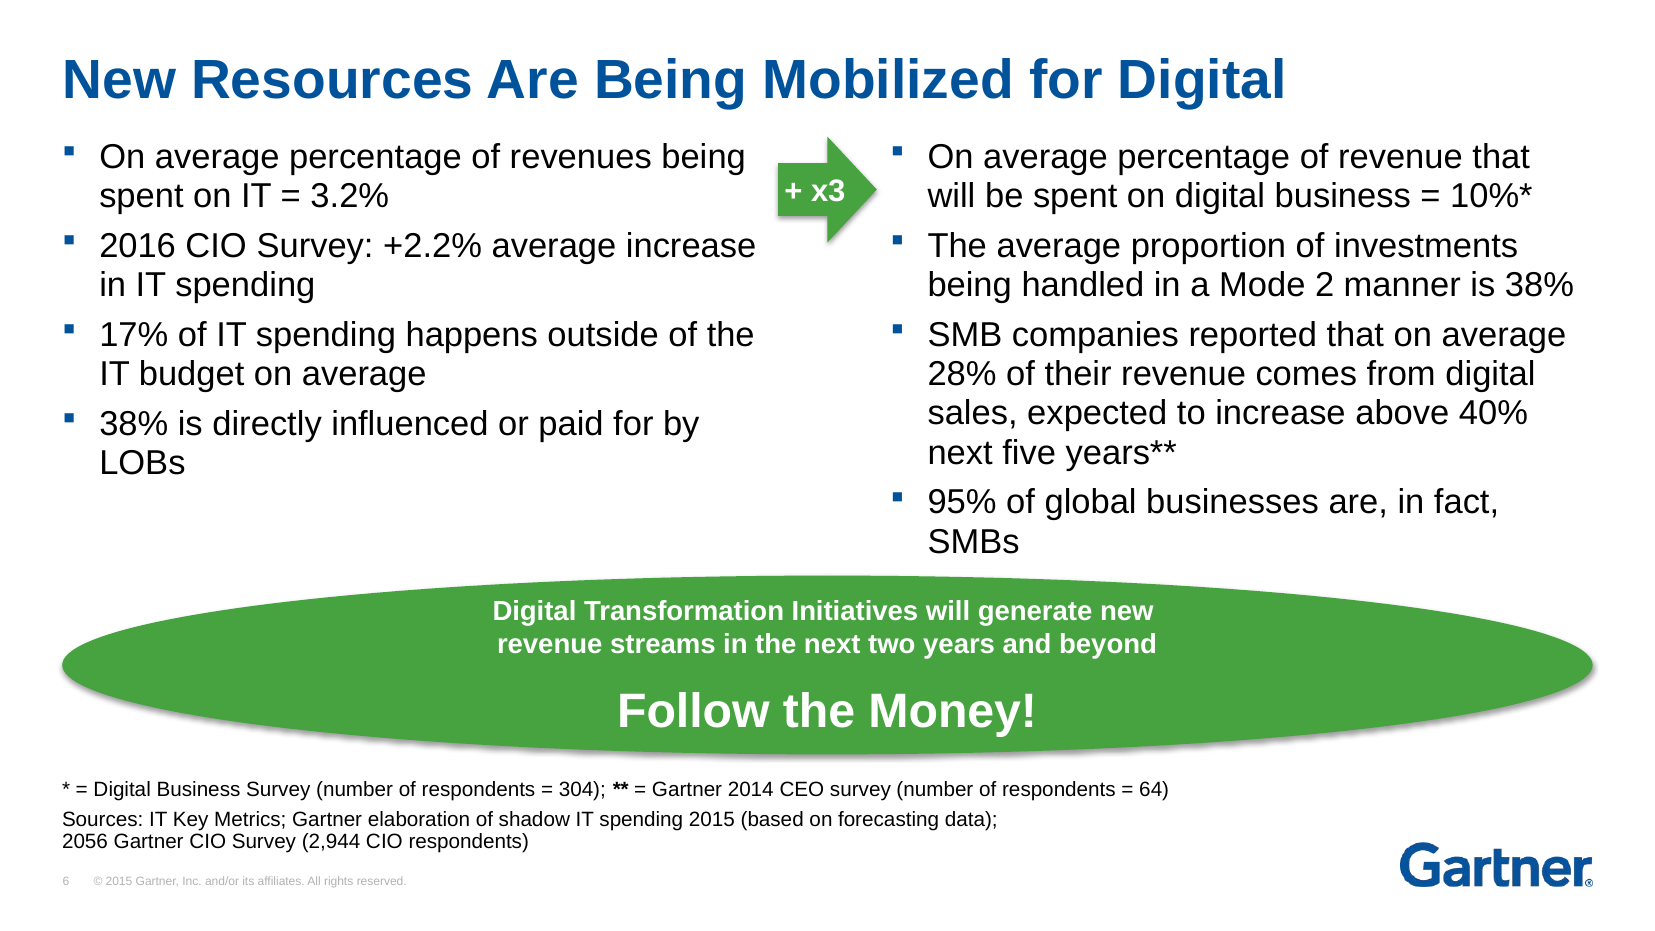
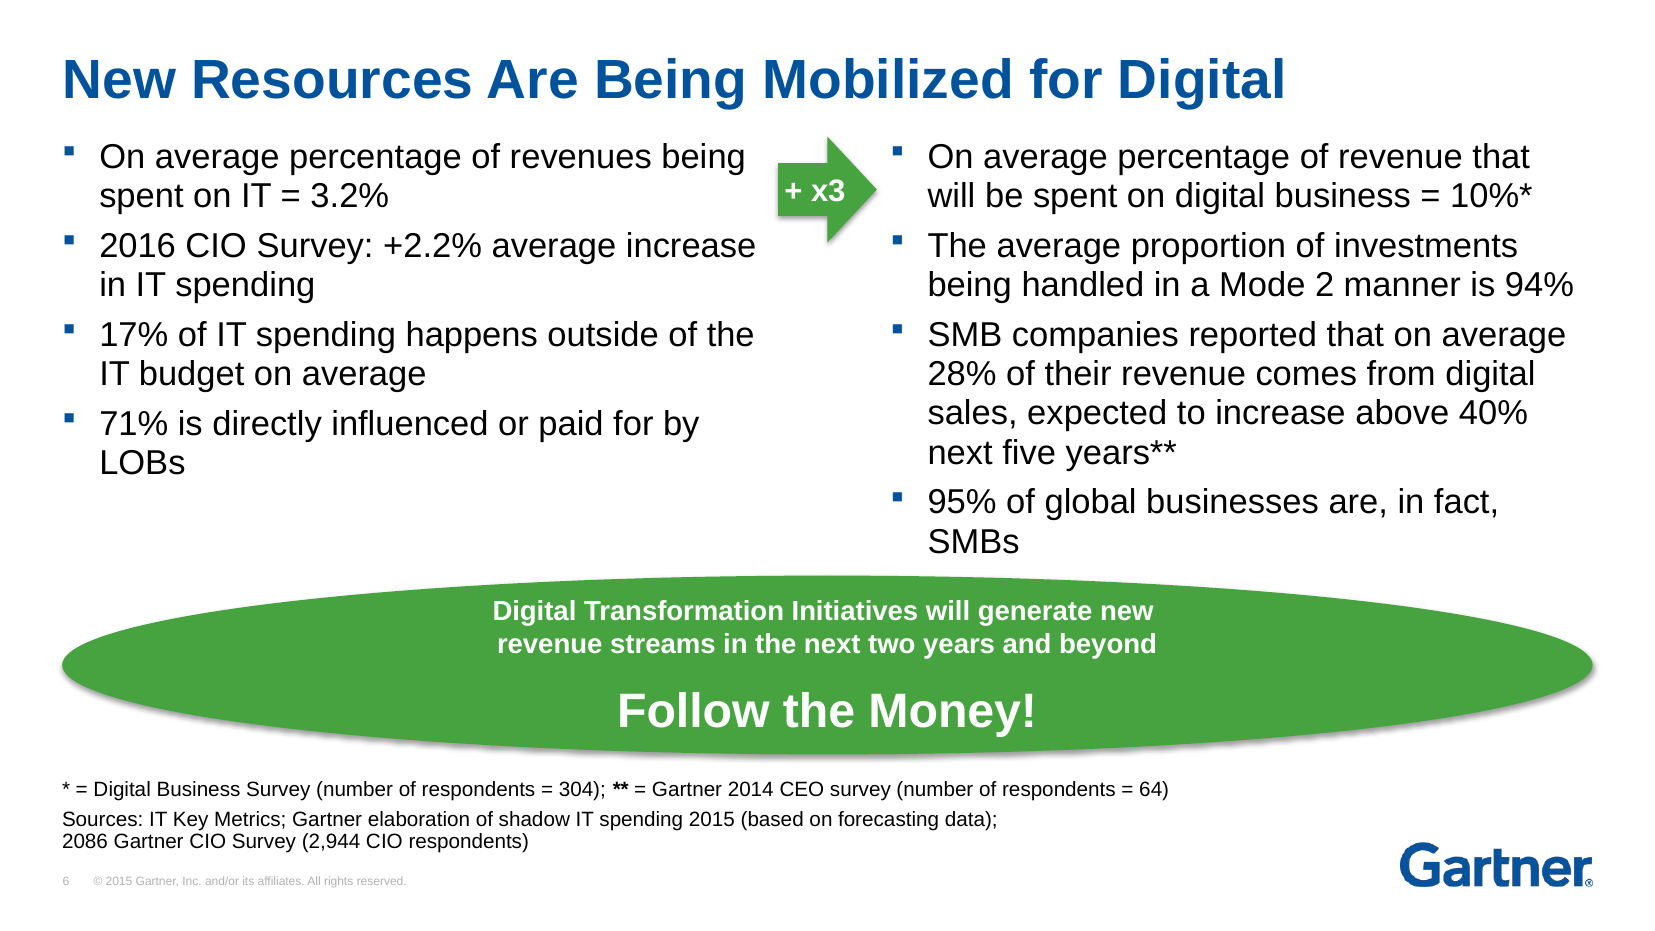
is 38%: 38% -> 94%
38% at (134, 424): 38% -> 71%
2056: 2056 -> 2086
